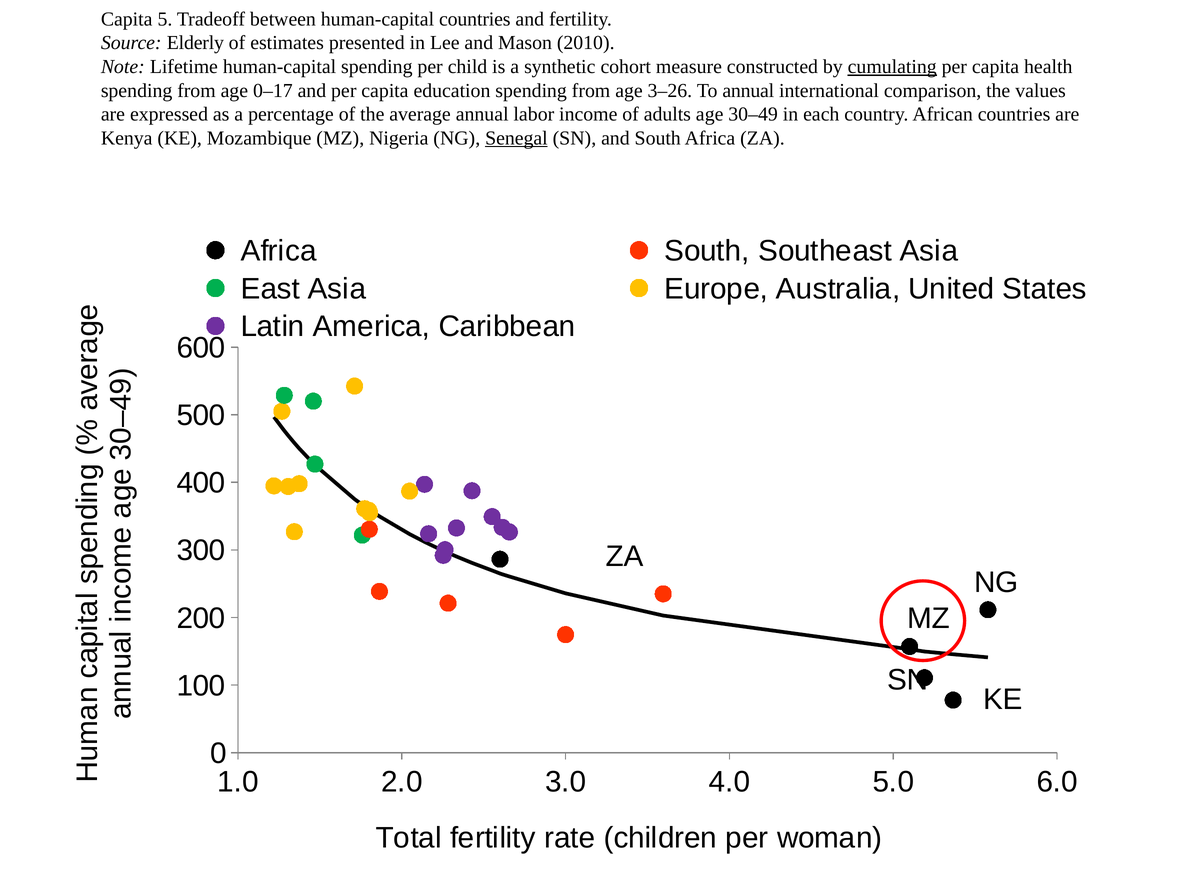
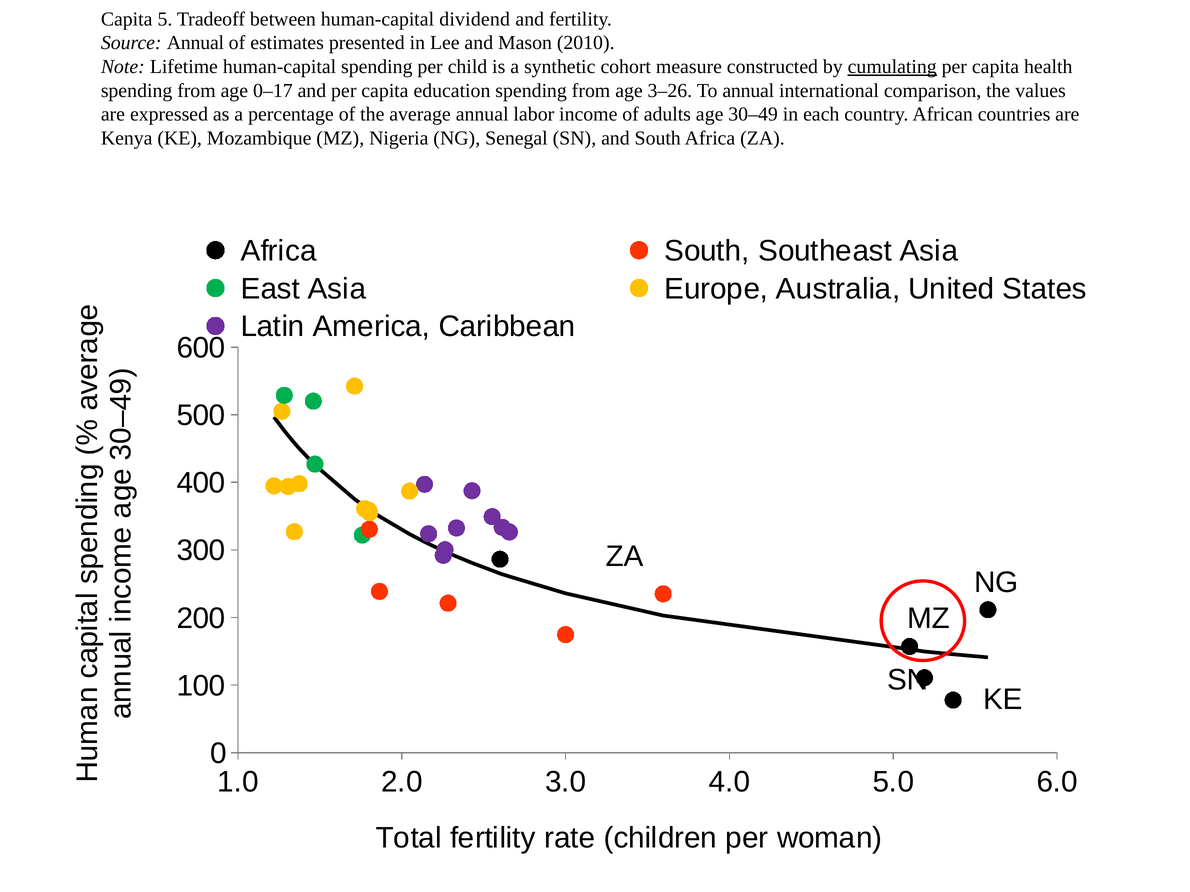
human-capital countries: countries -> dividend
Source Elderly: Elderly -> Annual
Senegal underline: present -> none
